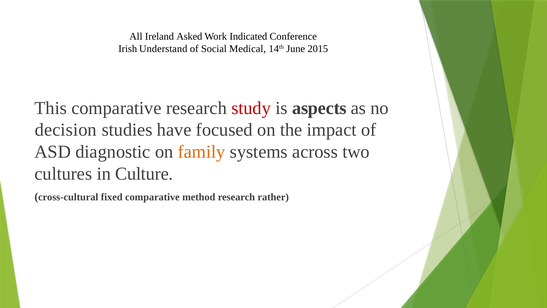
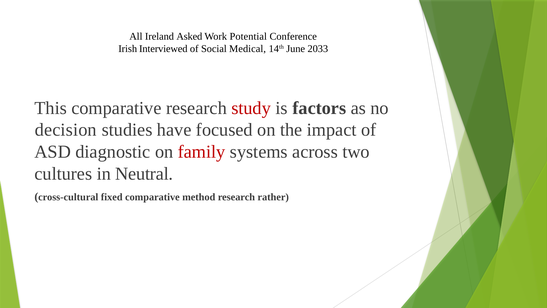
Indicated: Indicated -> Potential
Understand: Understand -> Interviewed
2015: 2015 -> 2033
aspects: aspects -> factors
family colour: orange -> red
Culture: Culture -> Neutral
